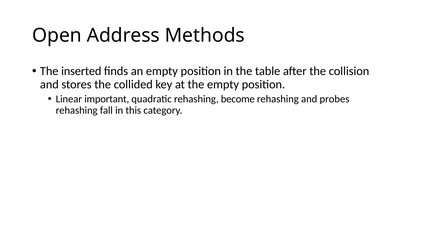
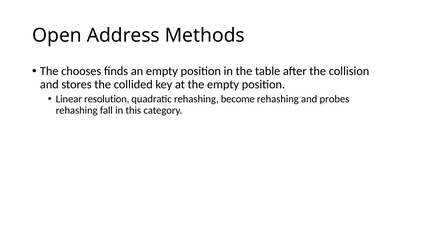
inserted: inserted -> chooses
important: important -> resolution
